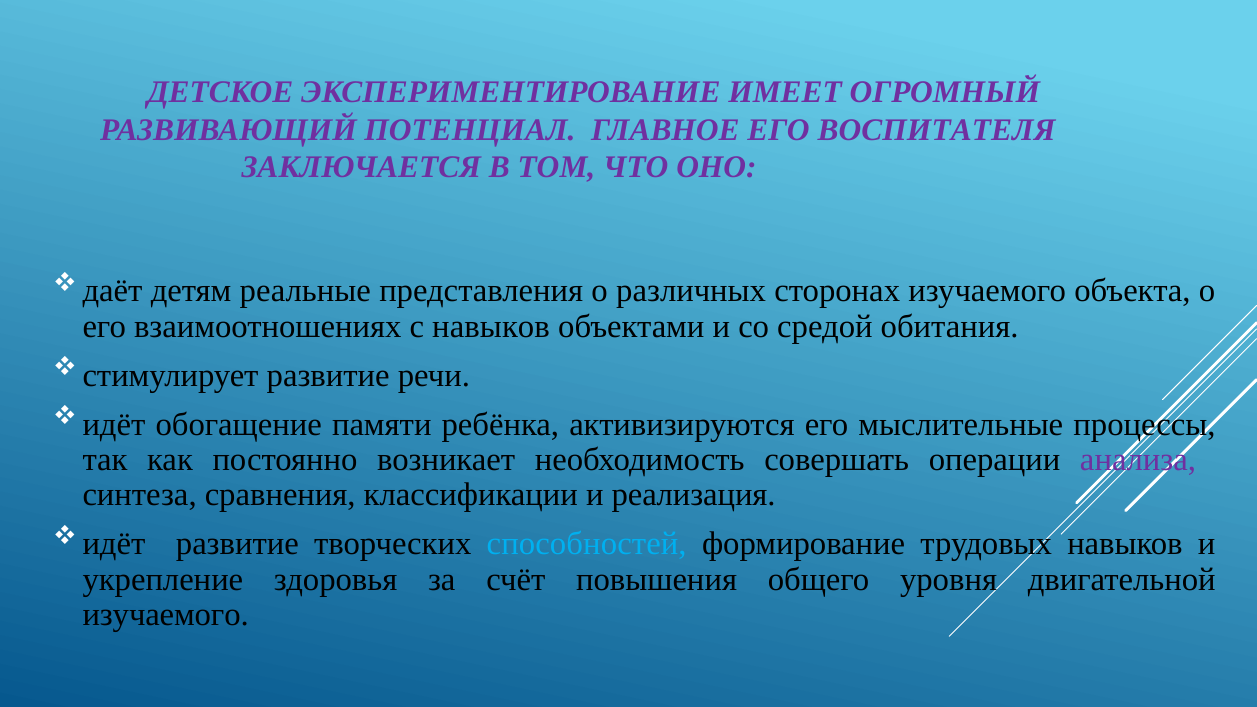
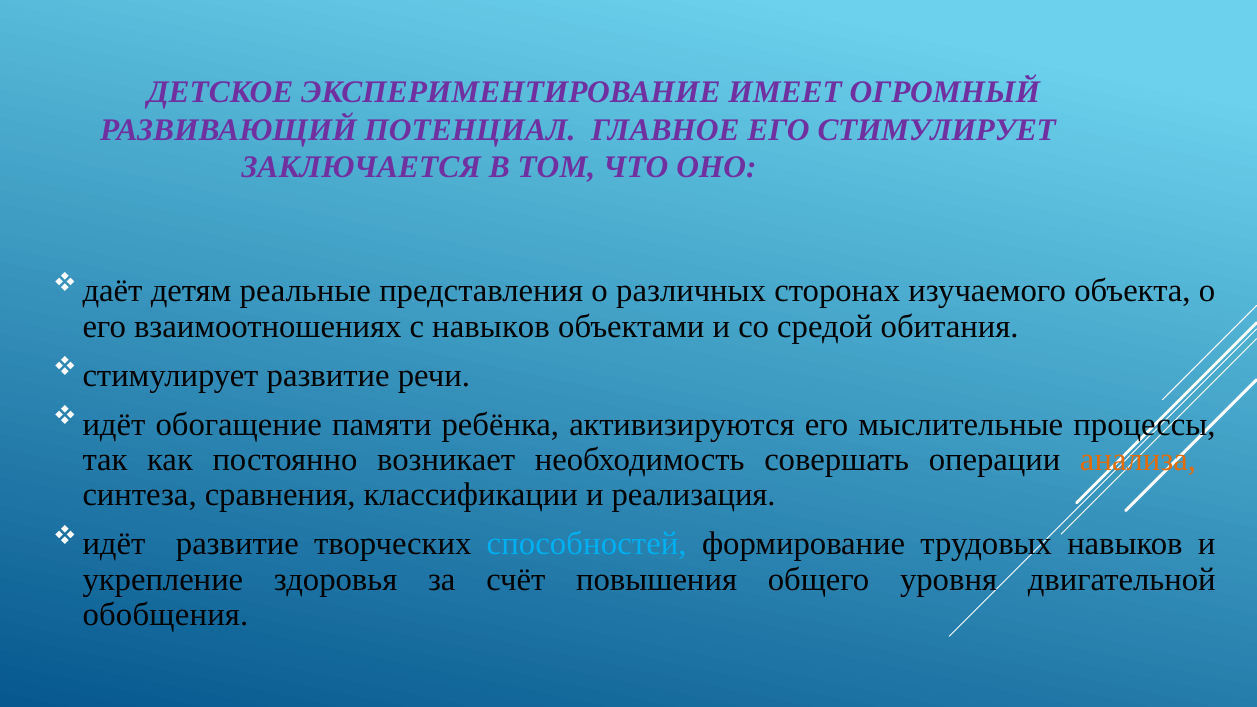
ЕГО ВОСПИТАТЕЛЯ: ВОСПИТАТЕЛЯ -> СТИМУЛИРУЕТ
анализа colour: purple -> orange
изучаемого at (166, 615): изучаемого -> обобщения
